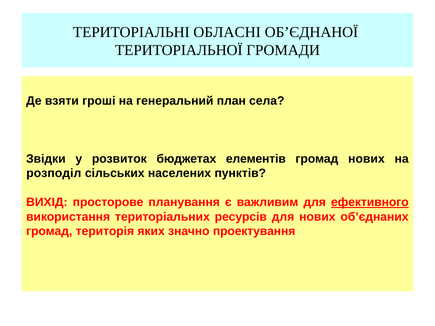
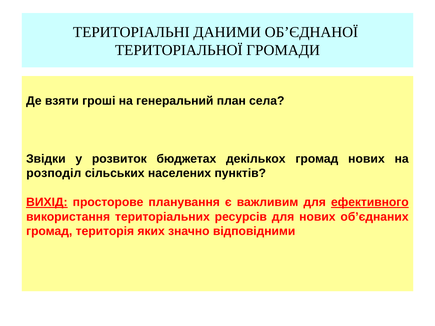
ОБЛАСНІ: ОБЛАСНІ -> ДАНИМИ
елементів: елементів -> декількох
ВИХІД underline: none -> present
проектування: проектування -> відповідними
